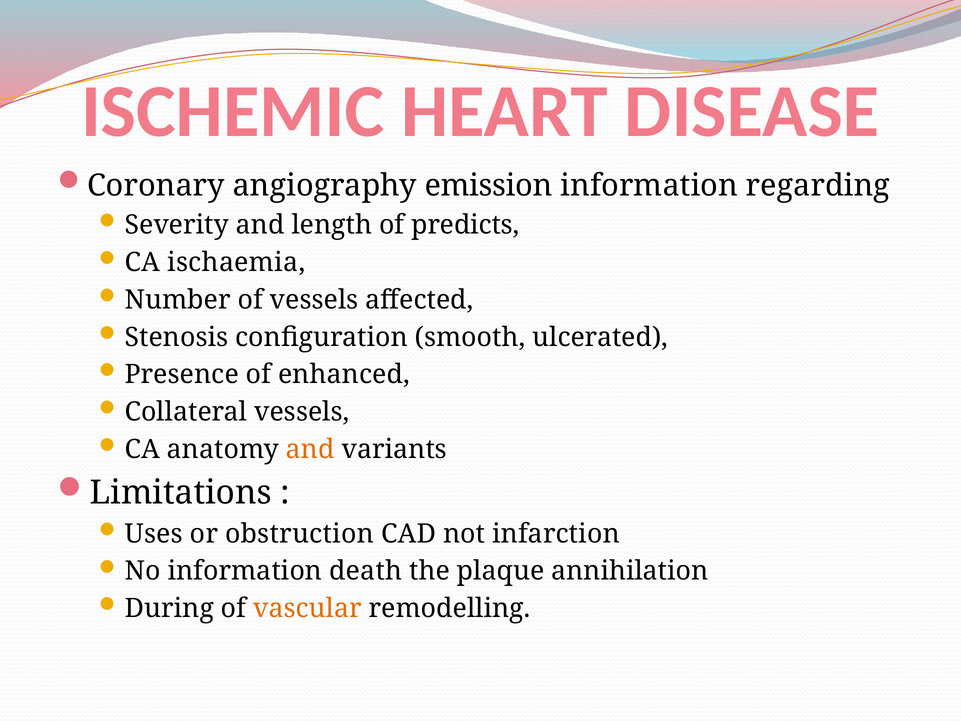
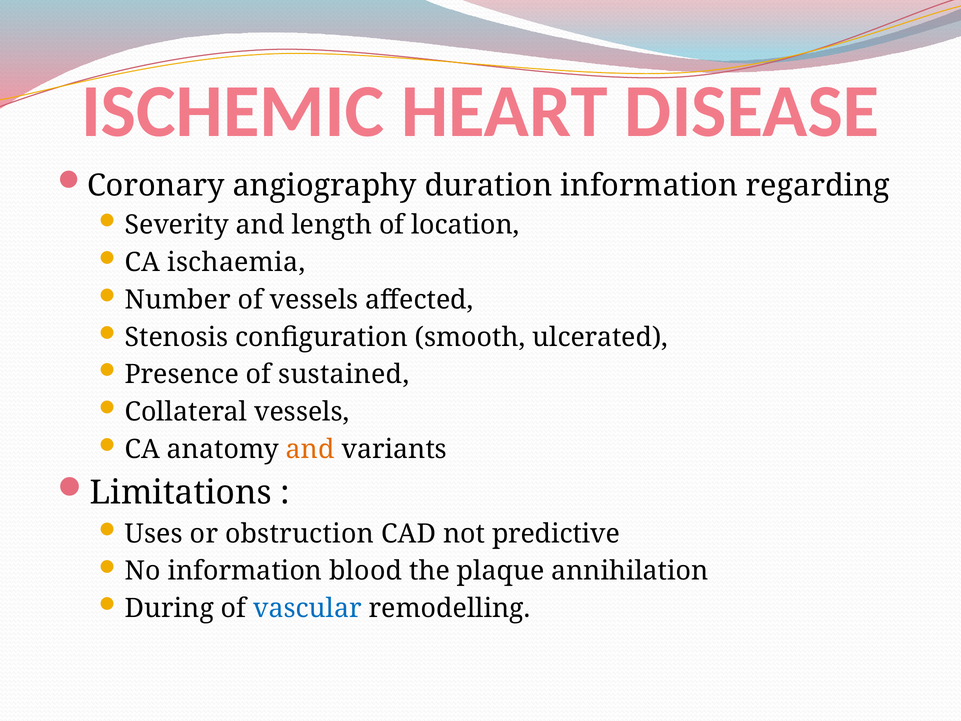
emission: emission -> duration
predicts: predicts -> location
enhanced: enhanced -> sustained
infarction: infarction -> predictive
death: death -> blood
vascular colour: orange -> blue
